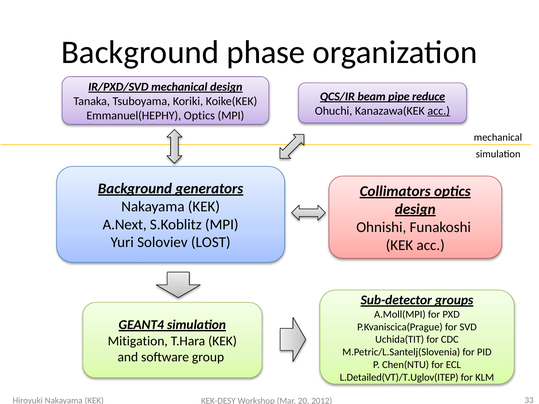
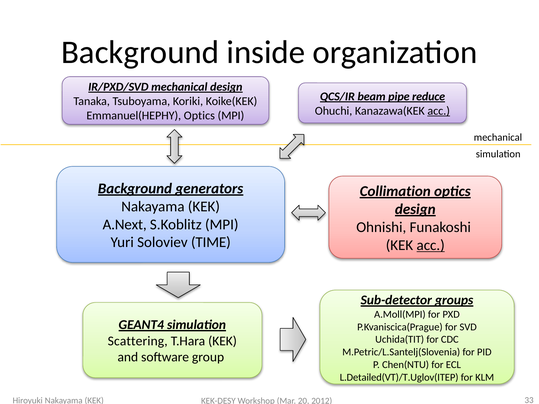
phase: phase -> inside
Collimators: Collimators -> Collimation
LOST: LOST -> TIME
acc at (431, 245) underline: none -> present
Mitigation: Mitigation -> Scattering
